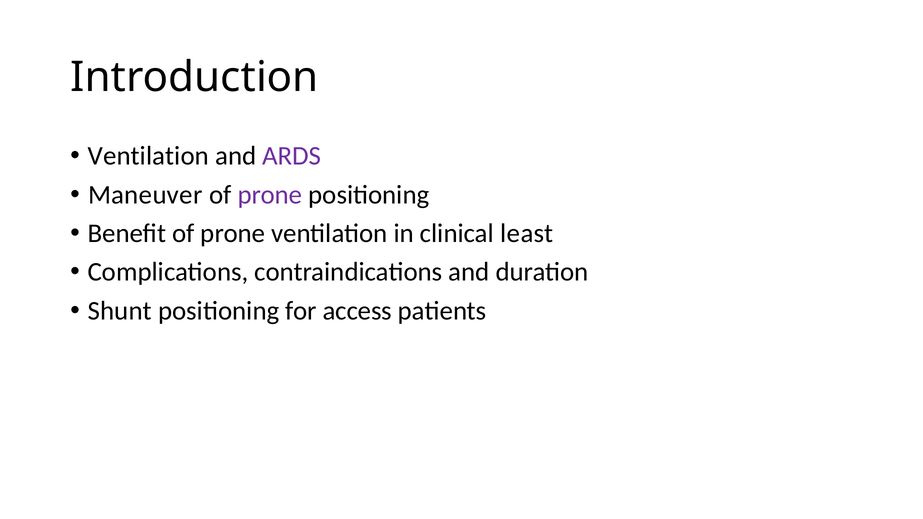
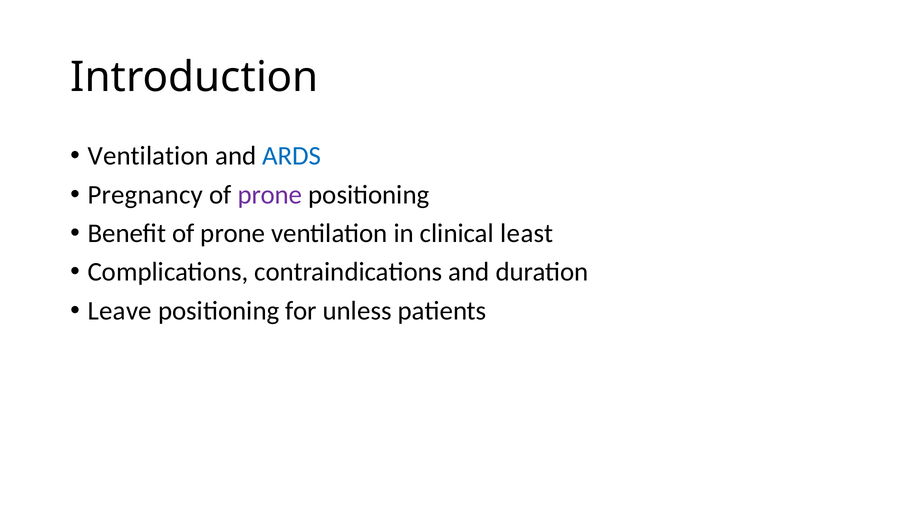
ARDS colour: purple -> blue
Maneuver: Maneuver -> Pregnancy
Shunt: Shunt -> Leave
access: access -> unless
